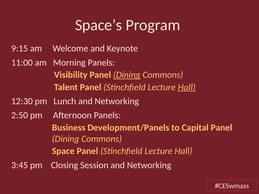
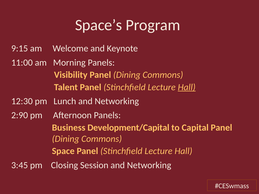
Dining at (127, 75) underline: present -> none
2:50: 2:50 -> 2:90
Development/Panels: Development/Panels -> Development/Capital
